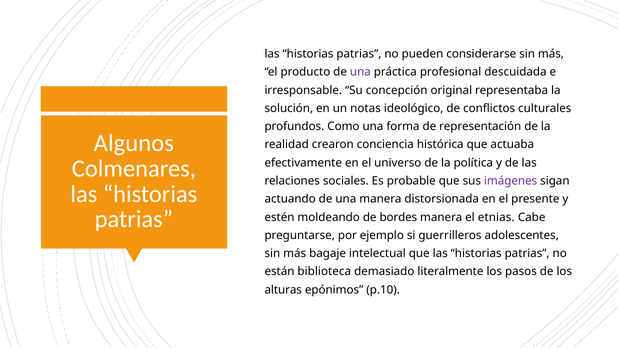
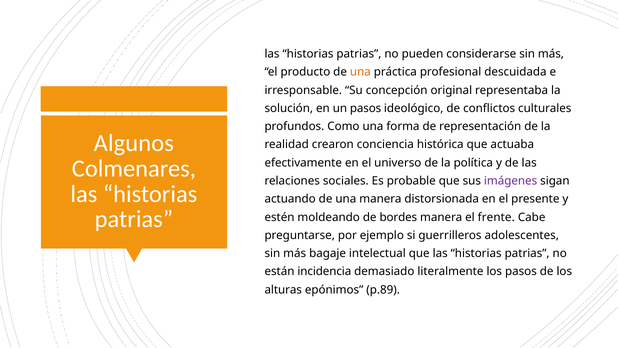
una at (360, 72) colour: purple -> orange
un notas: notas -> pasos
etnias: etnias -> frente
biblioteca: biblioteca -> incidencia
p.10: p.10 -> p.89
